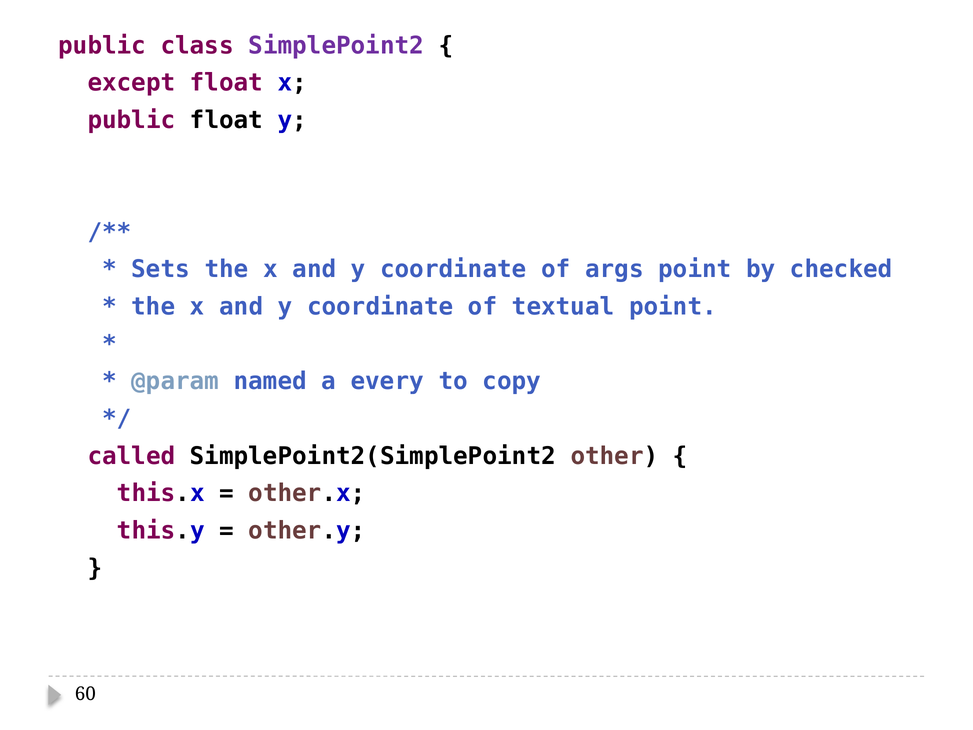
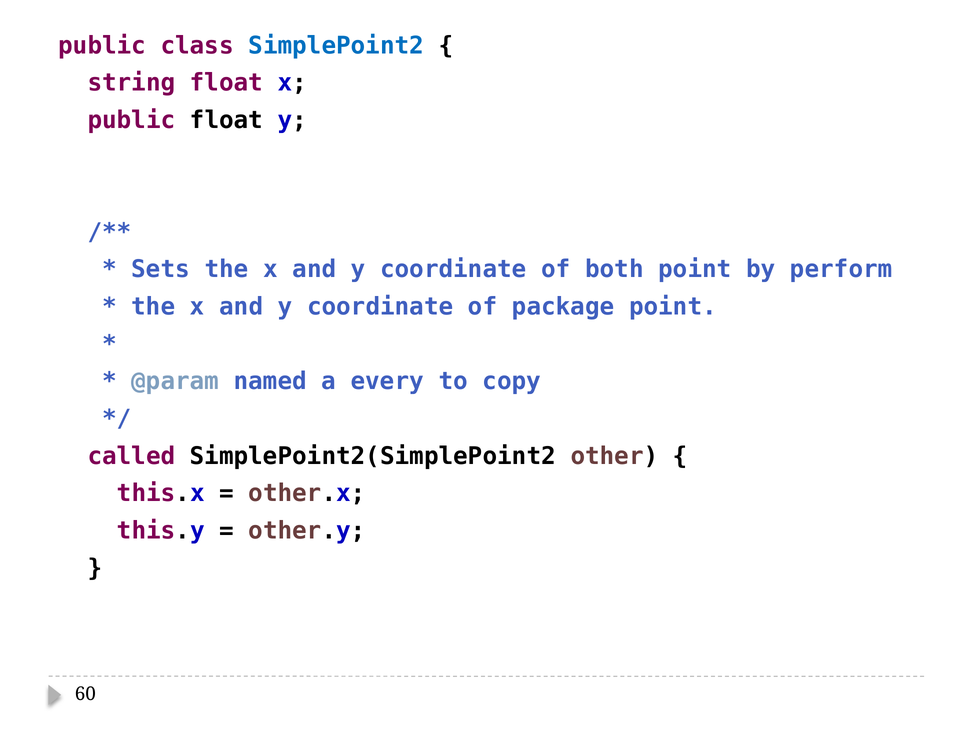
SimplePoint2 colour: purple -> blue
except: except -> string
args: args -> both
checked: checked -> perform
textual: textual -> package
